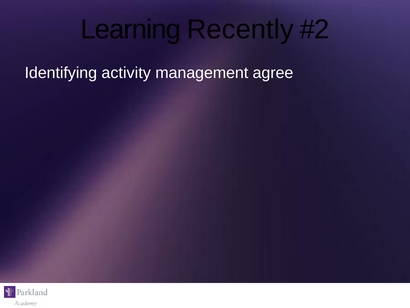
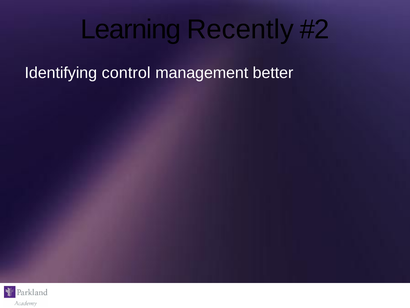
activity: activity -> control
agree: agree -> better
